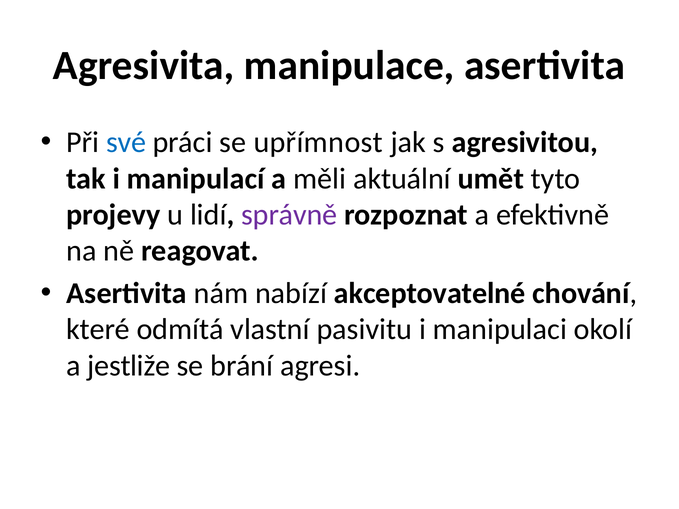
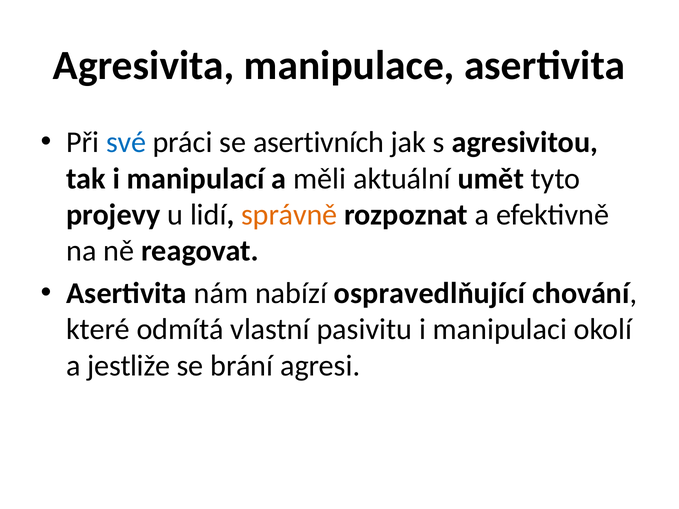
upřímnost: upřímnost -> asertivních
správně colour: purple -> orange
akceptovatelné: akceptovatelné -> ospravedlňující
